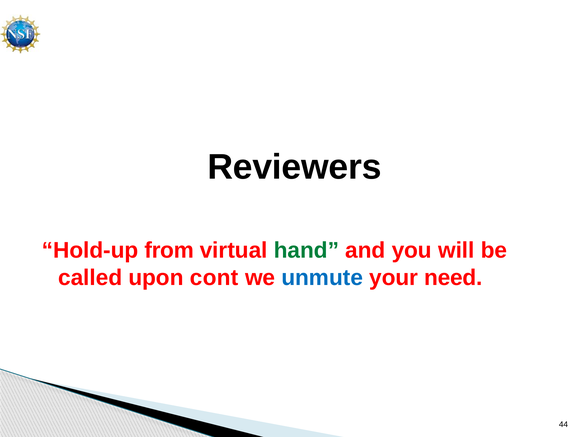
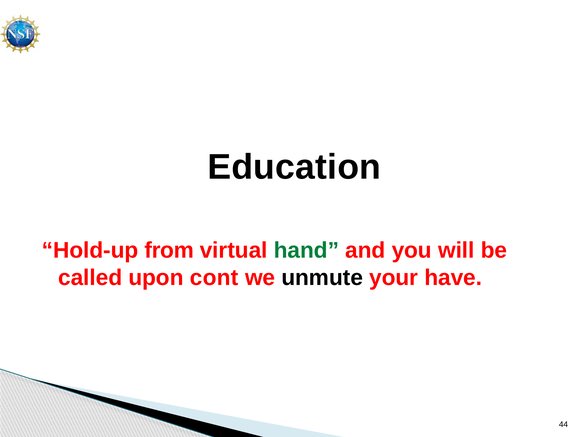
Reviewers: Reviewers -> Education
unmute colour: blue -> black
need: need -> have
